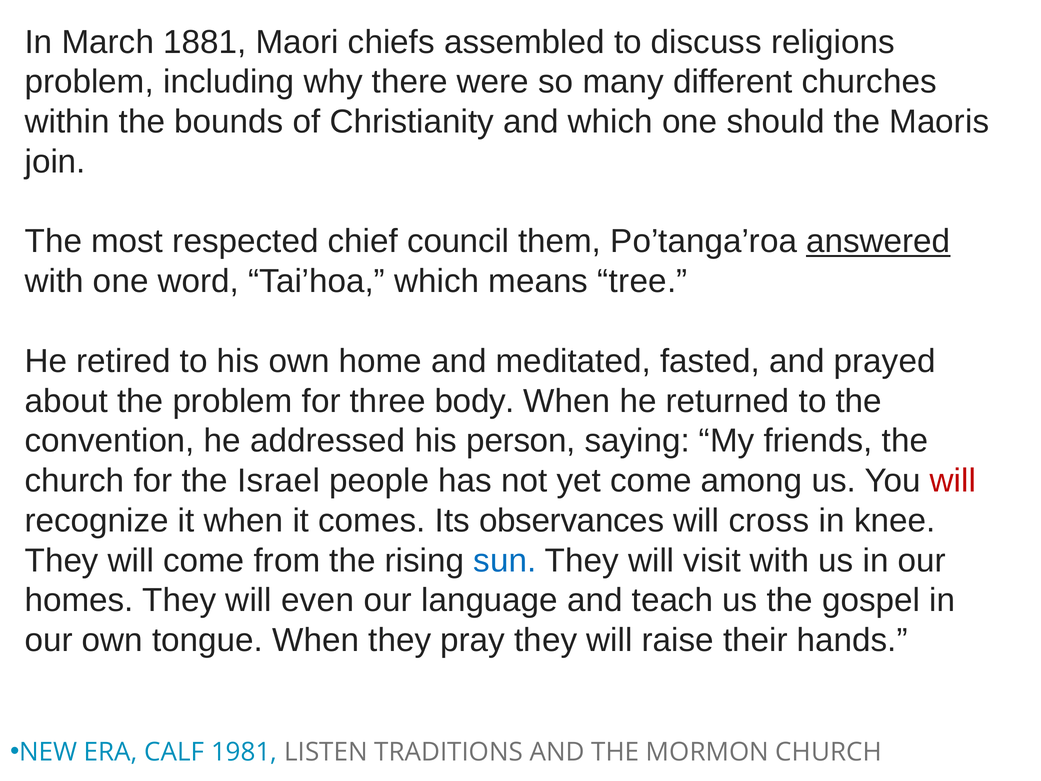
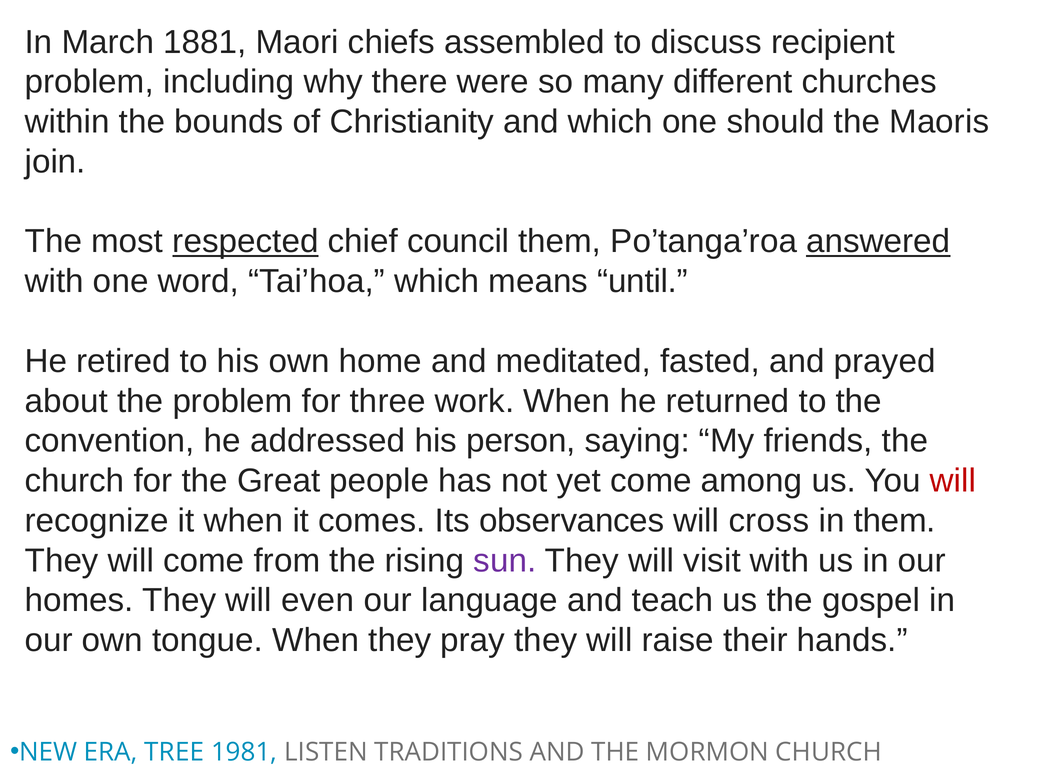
religions: religions -> recipient
respected underline: none -> present
tree: tree -> until
body: body -> work
Israel: Israel -> Great
in knee: knee -> them
sun colour: blue -> purple
CALF: CALF -> TREE
